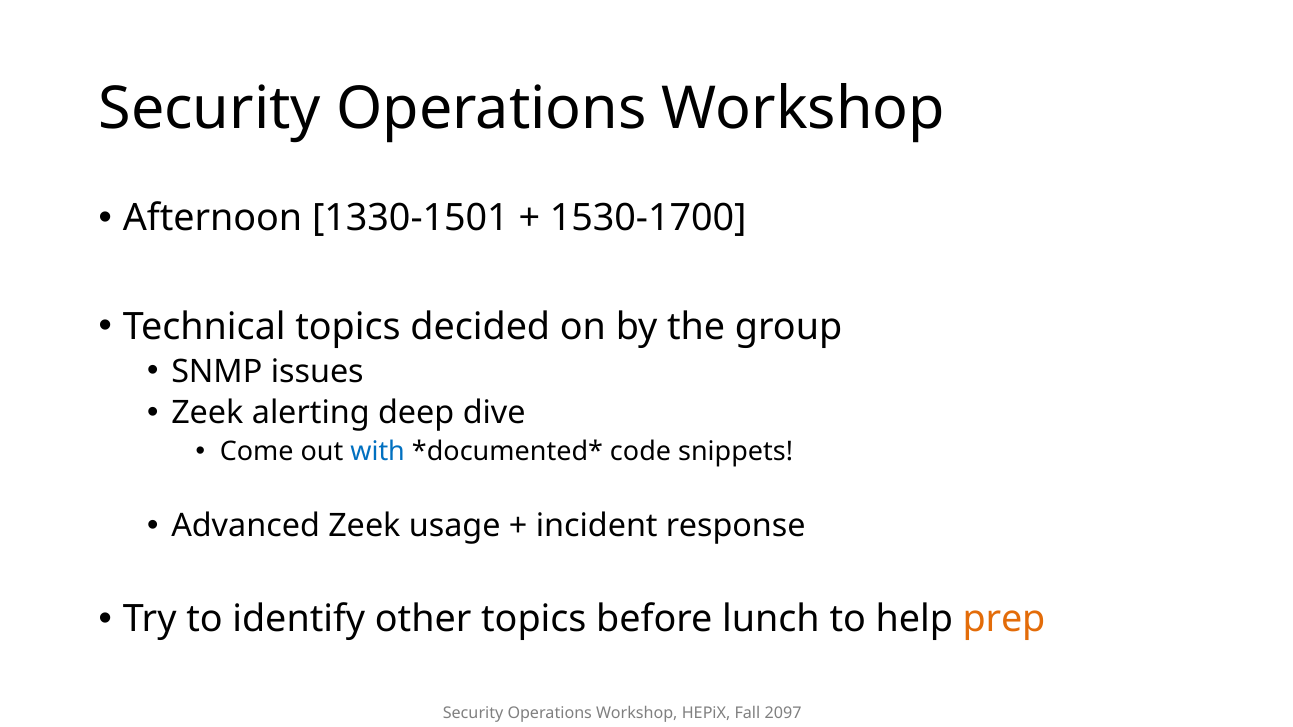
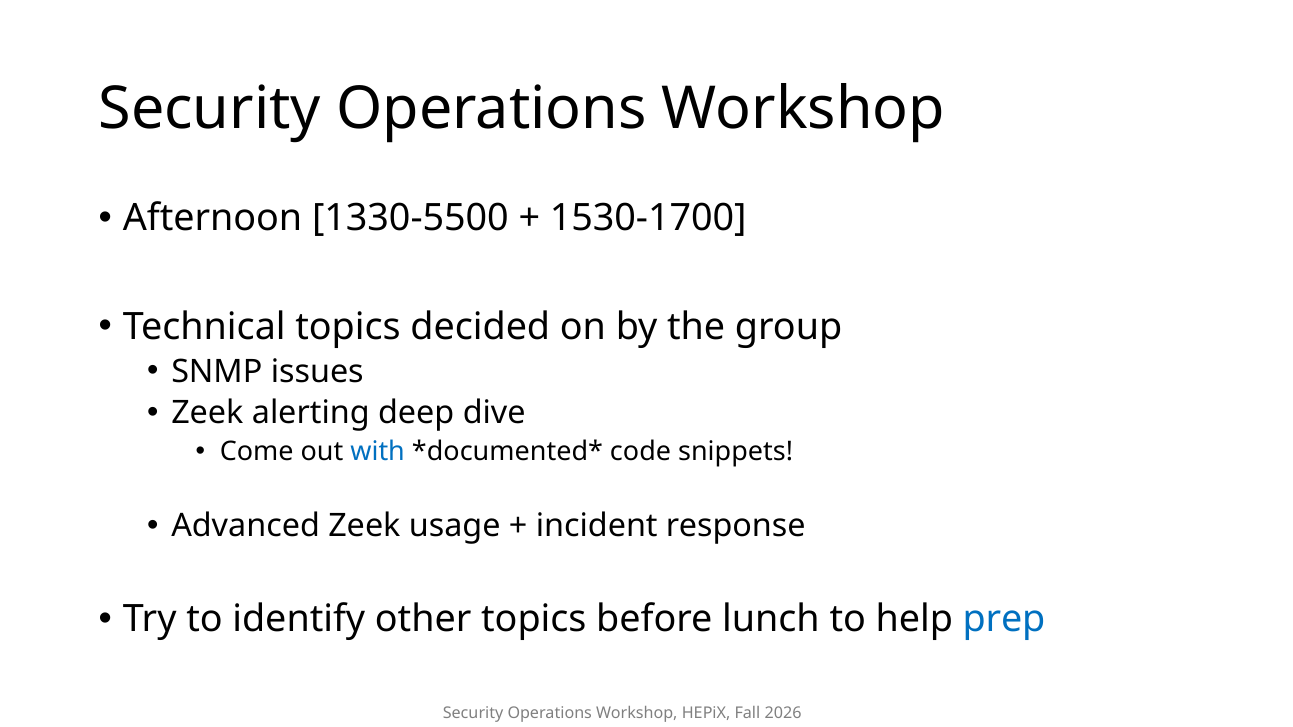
1330-1501: 1330-1501 -> 1330-5500
prep colour: orange -> blue
2097: 2097 -> 2026
